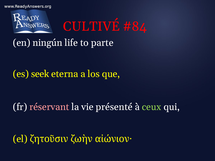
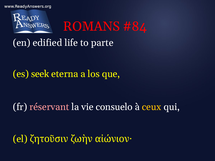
CULTIVÉ: CULTIVÉ -> ROMANS
ningún: ningún -> edified
présenté: présenté -> consuelo
ceux colour: light green -> yellow
